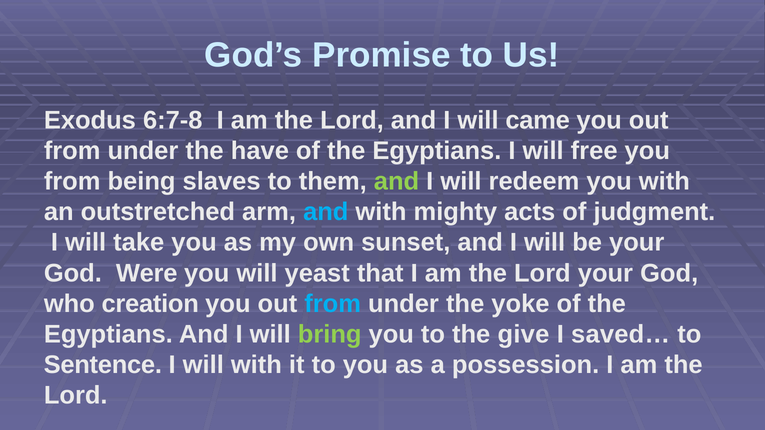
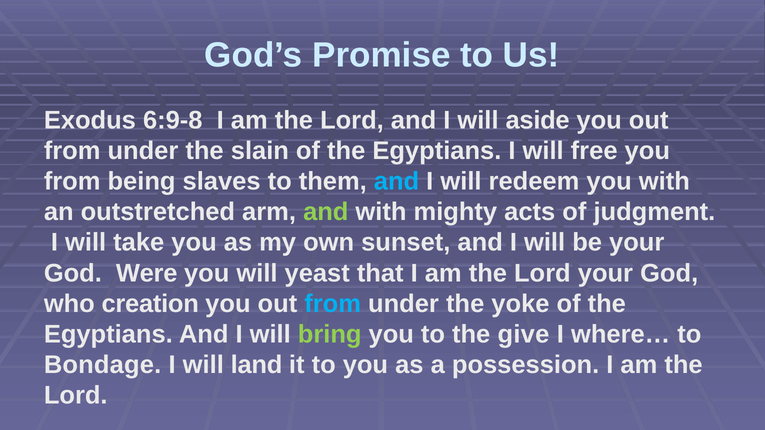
6:7-8: 6:7-8 -> 6:9-8
came: came -> aside
have: have -> slain
and at (396, 181) colour: light green -> light blue
and at (326, 212) colour: light blue -> light green
saved…: saved… -> where…
Sentence: Sentence -> Bondage
will with: with -> land
